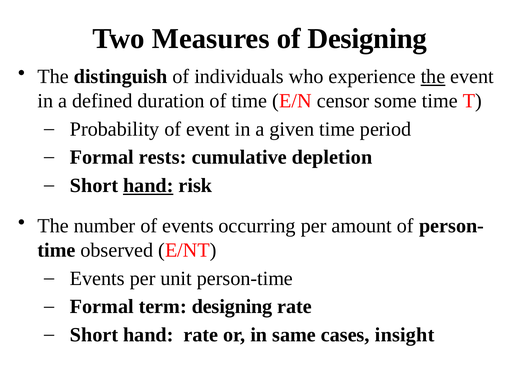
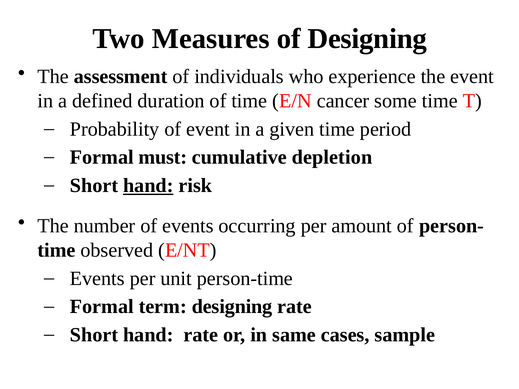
distinguish: distinguish -> assessment
the at (433, 77) underline: present -> none
censor: censor -> cancer
rests: rests -> must
insight: insight -> sample
